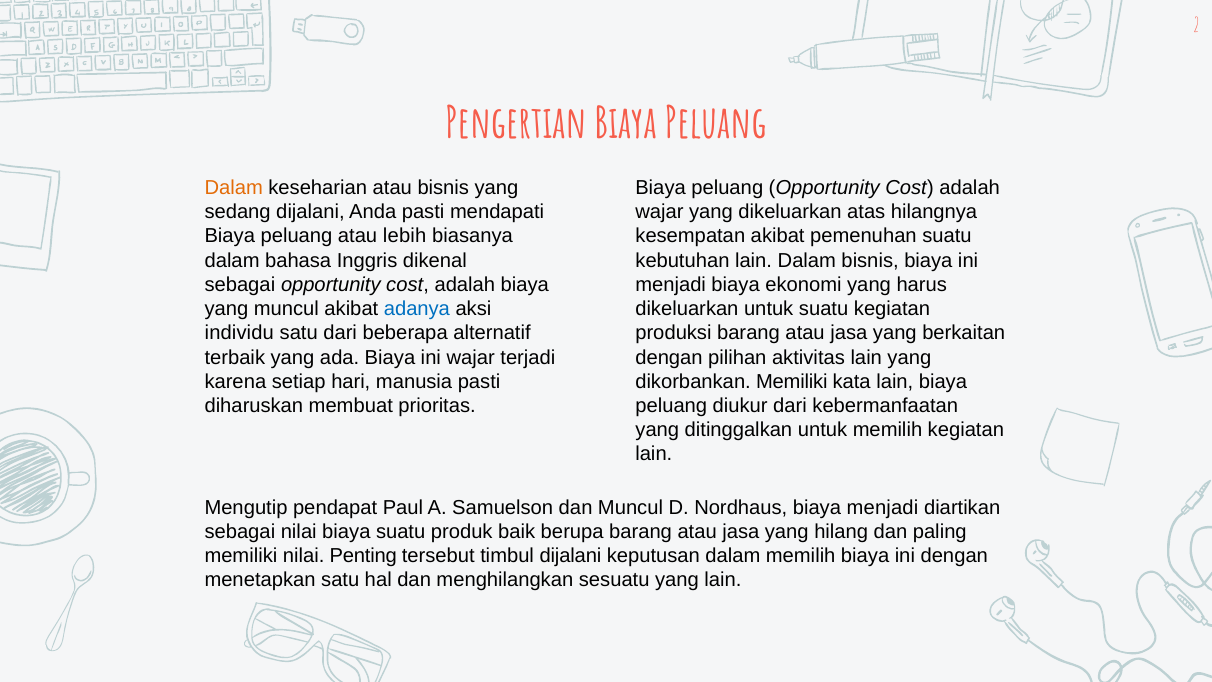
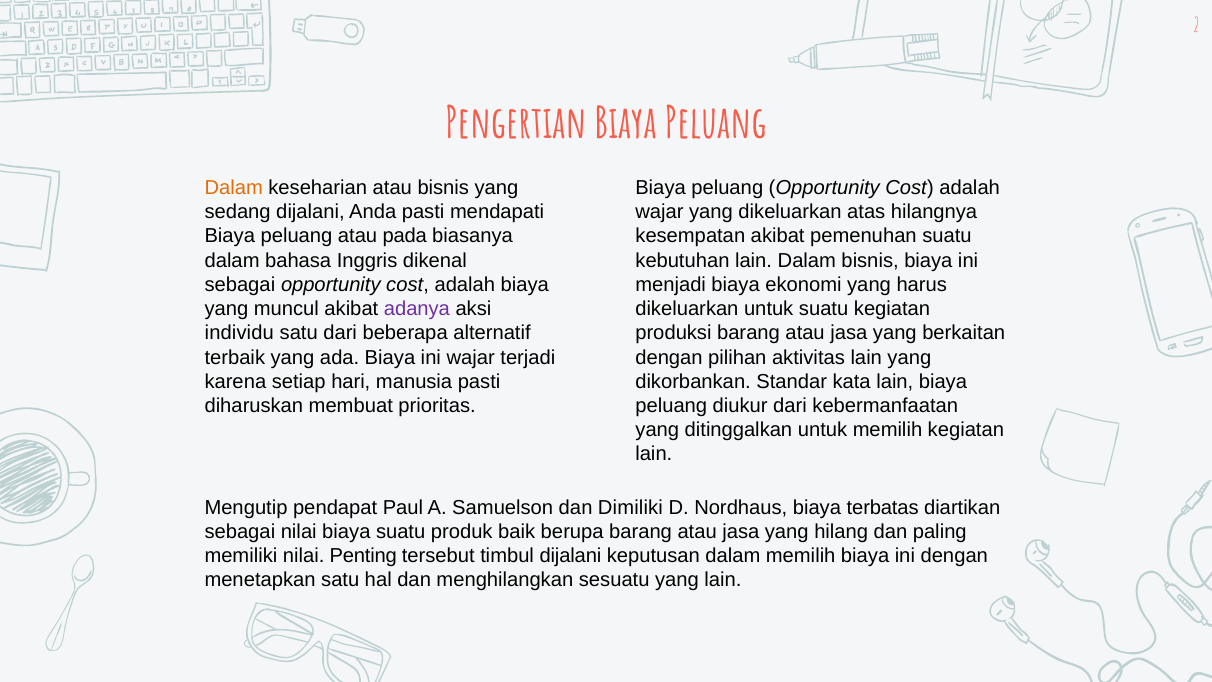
lebih: lebih -> pada
adanya colour: blue -> purple
dikorbankan Memiliki: Memiliki -> Standar
dan Muncul: Muncul -> Dimiliki
biaya menjadi: menjadi -> terbatas
